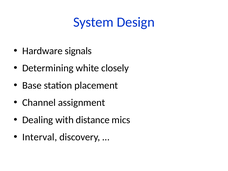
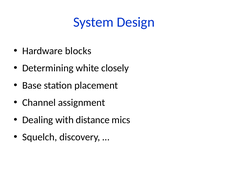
signals: signals -> blocks
Interval: Interval -> Squelch
